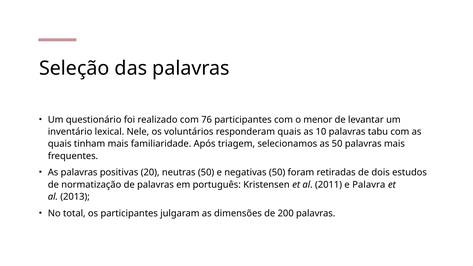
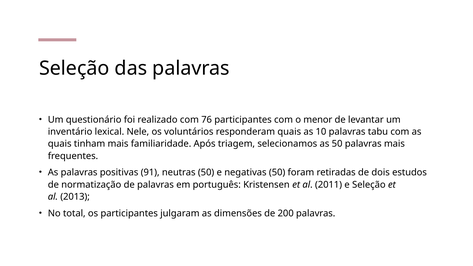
20: 20 -> 91
e Palavra: Palavra -> Seleção
